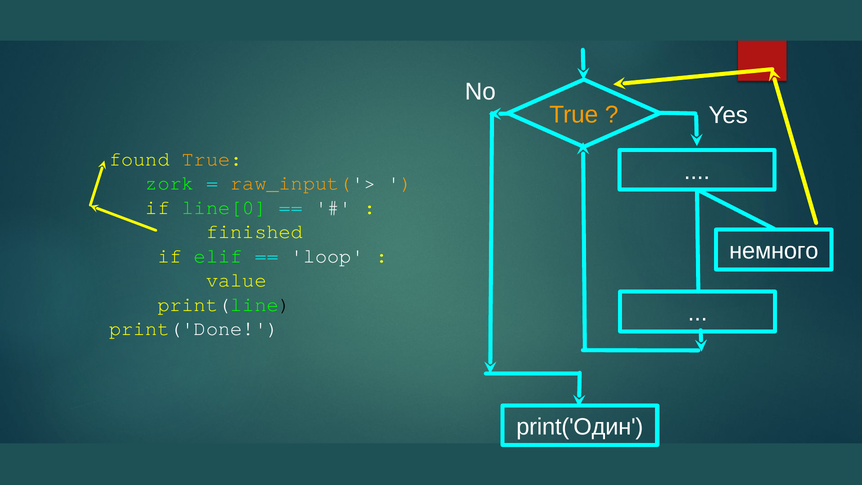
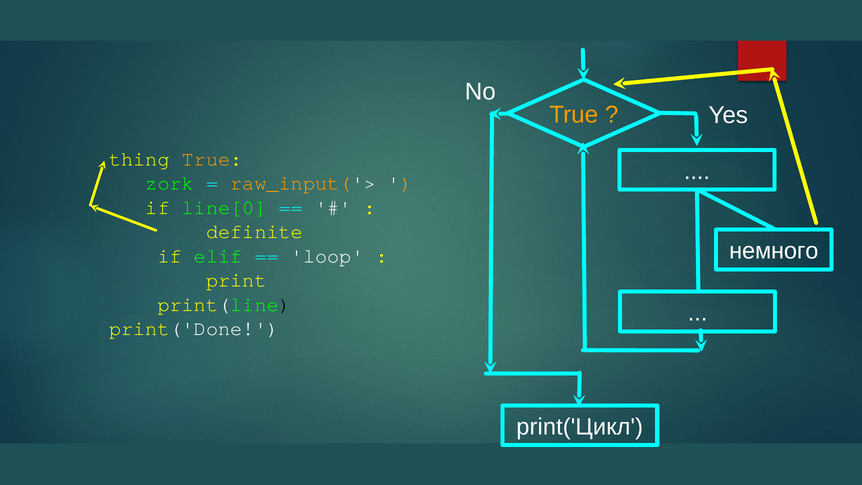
found: found -> thing
finished: finished -> definite
value: value -> print
print('Один: print('Один -> print('Цикл
